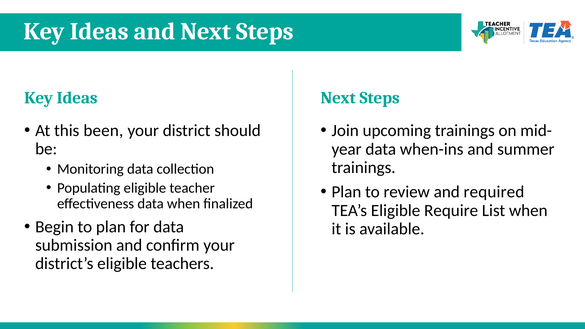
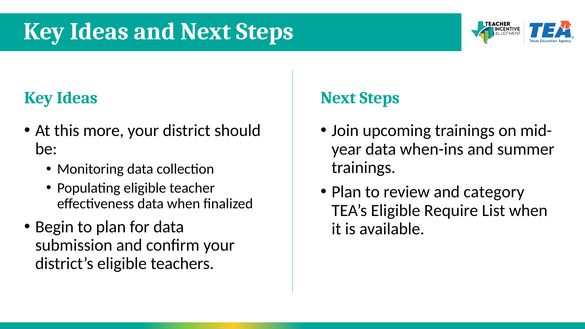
been: been -> more
required: required -> category
